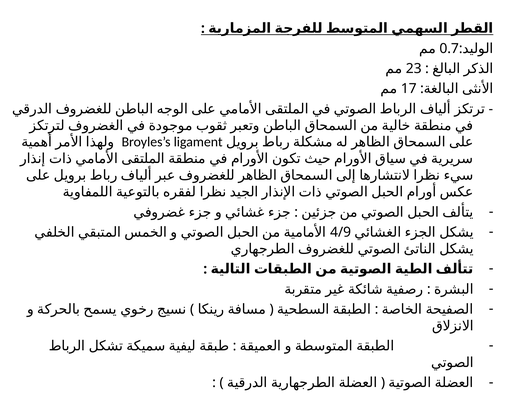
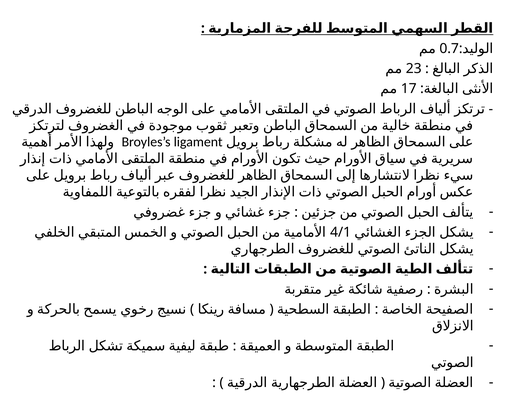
4/9: 4/9 -> 4/1
